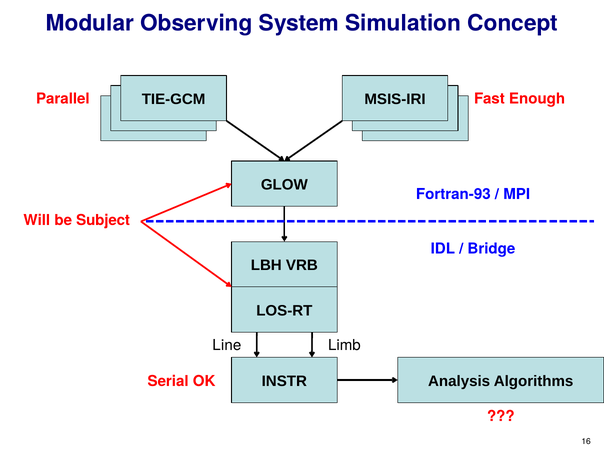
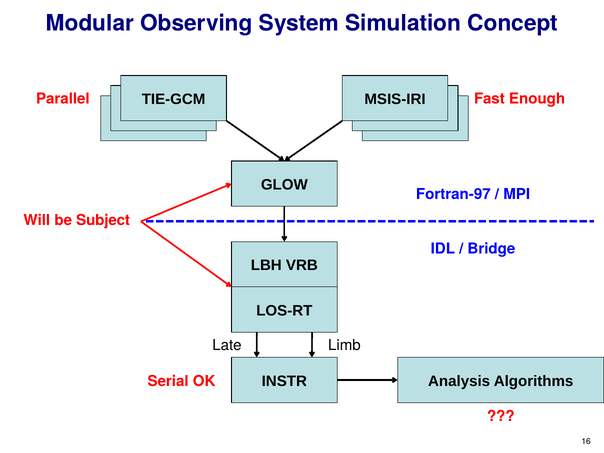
Fortran-93: Fortran-93 -> Fortran-97
Line: Line -> Late
